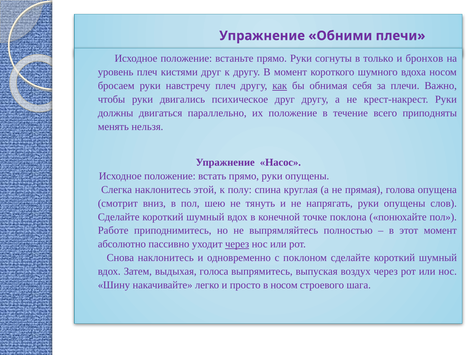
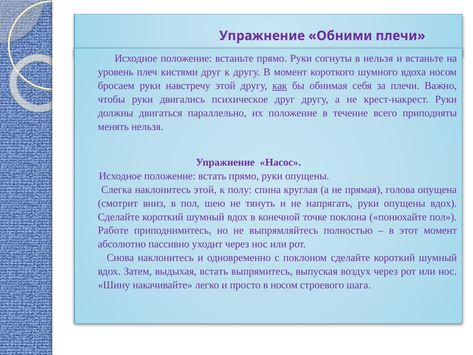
в только: только -> нельзя
и бронхов: бронхов -> встаньте
навстречу плеч: плеч -> этой
опущены слов: слов -> вдох
через at (237, 244) underline: present -> none
выдыхая голоса: голоса -> встать
